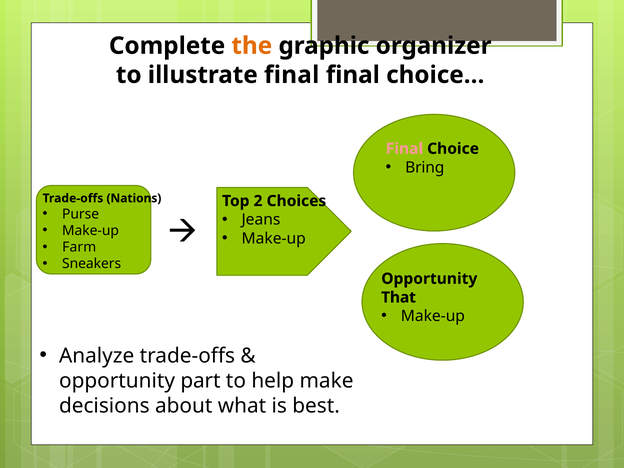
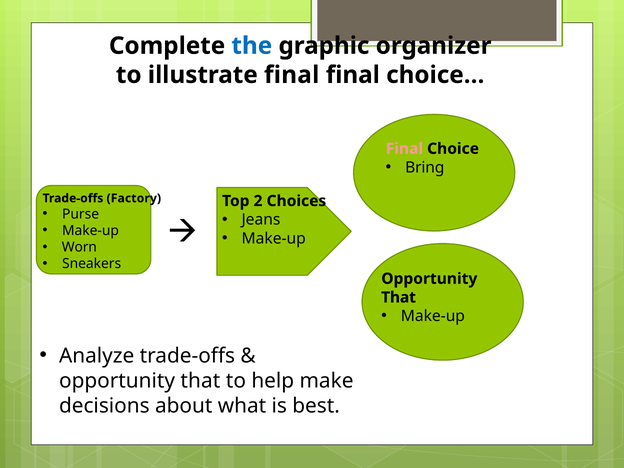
the colour: orange -> blue
Nations: Nations -> Factory
Farm: Farm -> Worn
part at (201, 381): part -> that
